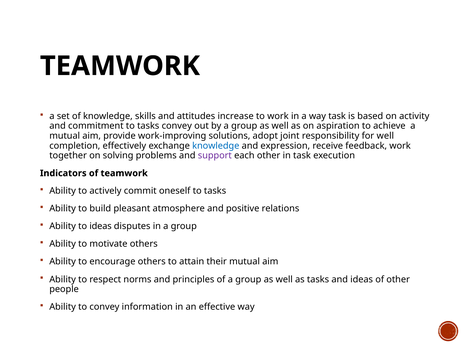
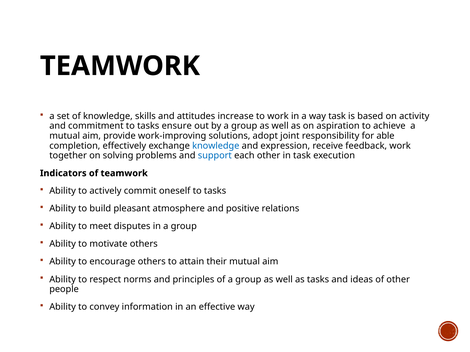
tasks convey: convey -> ensure
for well: well -> able
support colour: purple -> blue
to ideas: ideas -> meet
